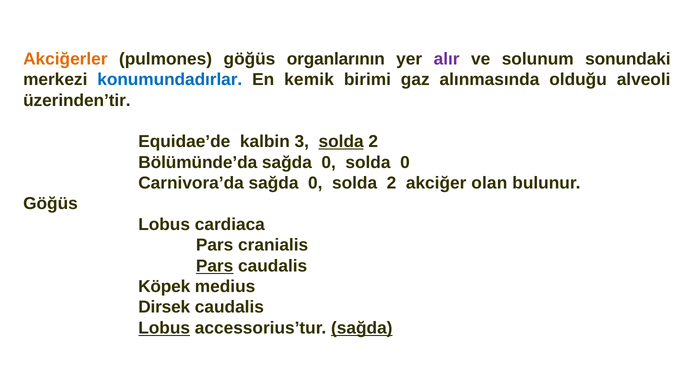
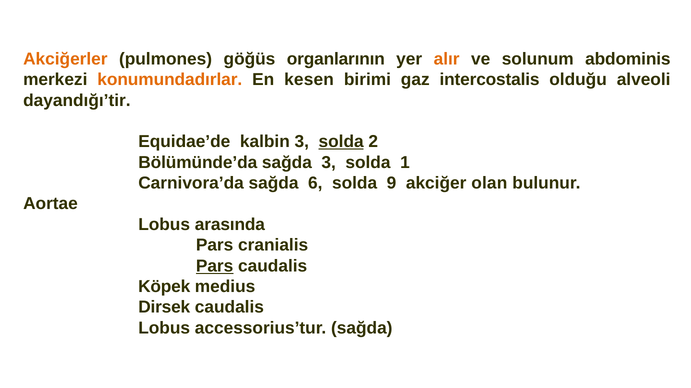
alır colour: purple -> orange
sonundaki: sonundaki -> abdominis
konumundadırlar colour: blue -> orange
kemik: kemik -> kesen
alınmasında: alınmasında -> intercostalis
üzerinden’tir: üzerinden’tir -> dayandığı’tir
0 at (329, 163): 0 -> 3
solda 0: 0 -> 1
Carnivora’da sağda 0: 0 -> 6
2 at (391, 183): 2 -> 9
Göğüs at (50, 204): Göğüs -> Aortae
cardiaca: cardiaca -> arasında
Lobus at (164, 329) underline: present -> none
sağda at (362, 329) underline: present -> none
